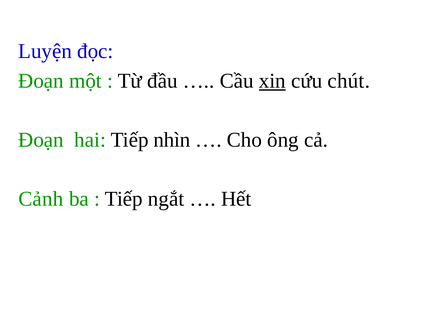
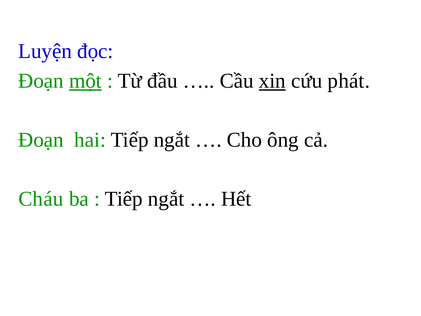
một underline: none -> present
chút: chút -> phát
hai Tiếp nhìn: nhìn -> ngắt
Cảnh: Cảnh -> Cháu
